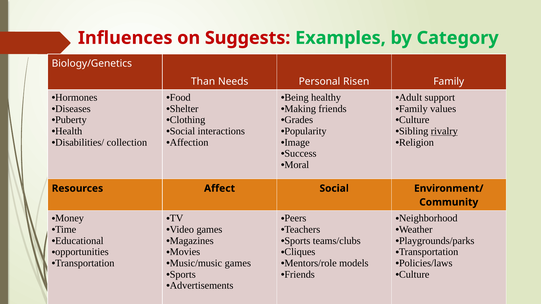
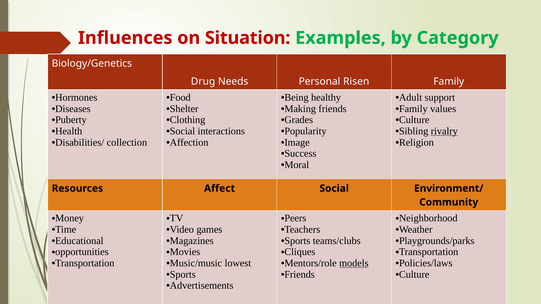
Suggests: Suggests -> Situation
Than: Than -> Drug
Music/music games: games -> lowest
models underline: none -> present
